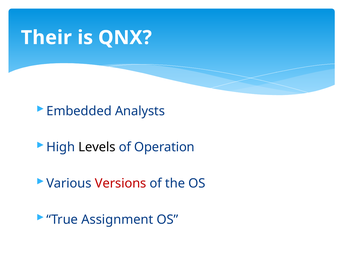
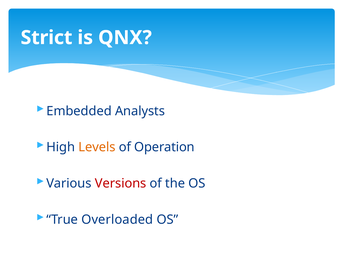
Their: Their -> Strict
Levels colour: black -> orange
Assignment: Assignment -> Overloaded
